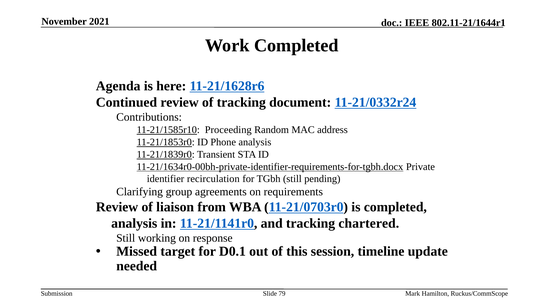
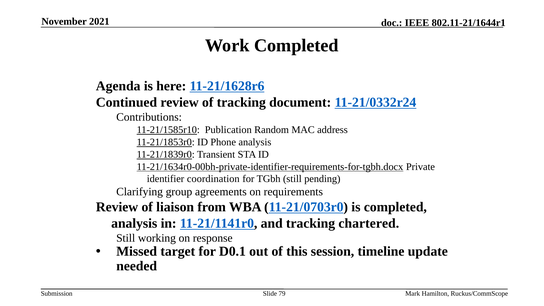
Proceeding: Proceeding -> Publication
recirculation: recirculation -> coordination
